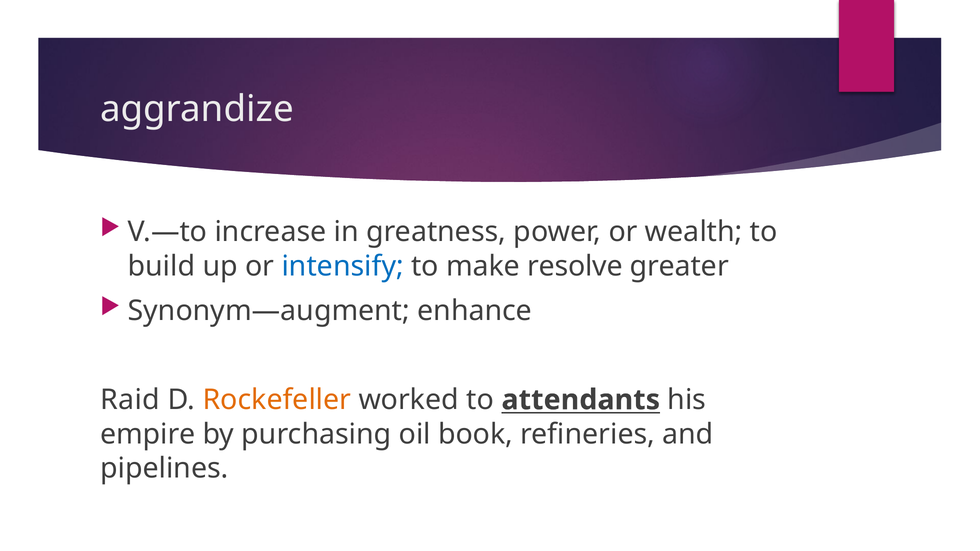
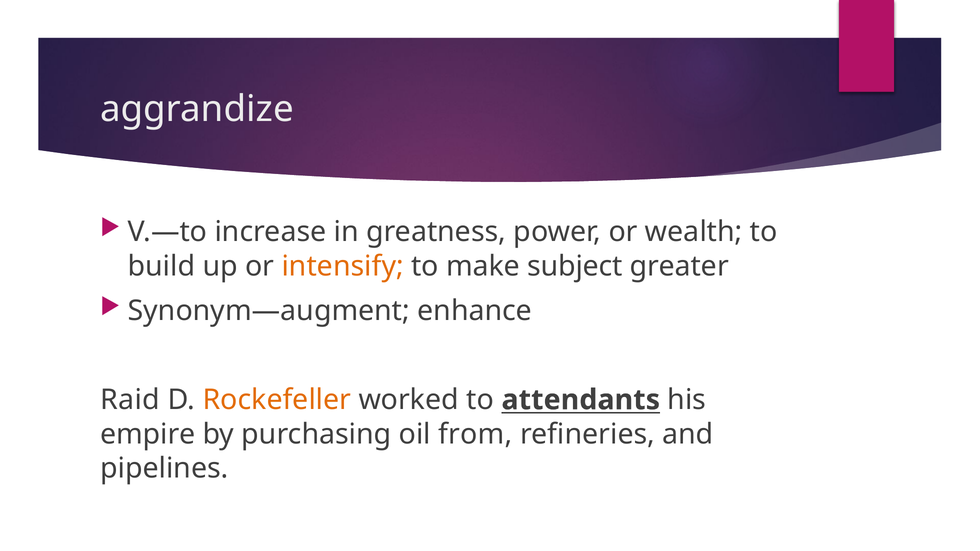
intensify colour: blue -> orange
resolve: resolve -> subject
book: book -> from
